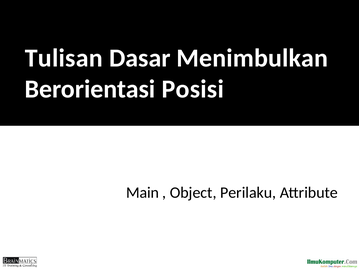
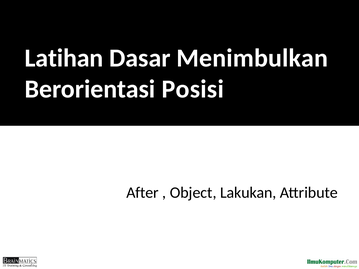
Tulisan: Tulisan -> Latihan
Main: Main -> After
Perilaku: Perilaku -> Lakukan
